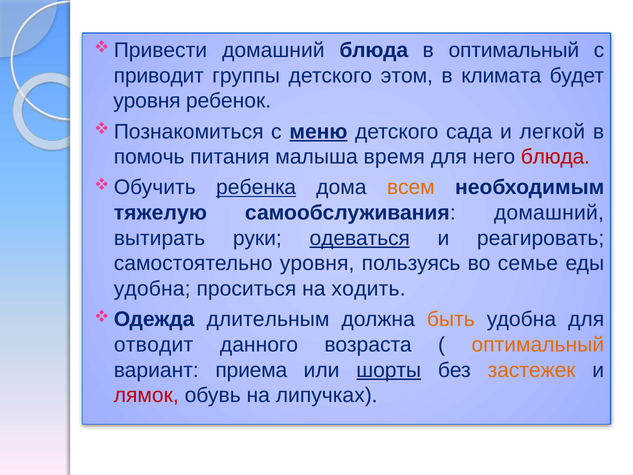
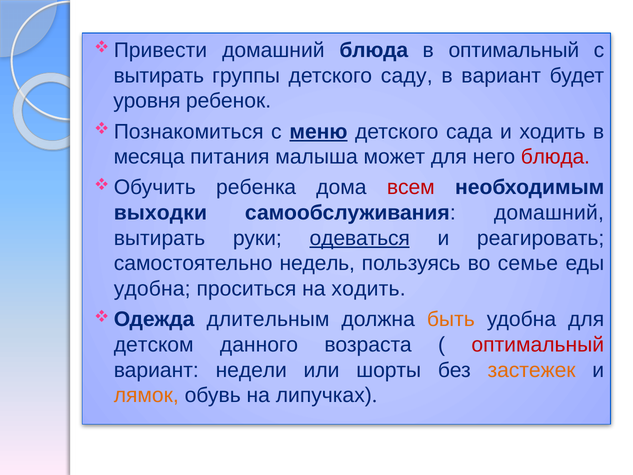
приводит at (159, 76): приводит -> вытирать
этом: этом -> саду
в климата: климата -> вариант
и легкой: легкой -> ходить
помочь: помочь -> месяца
время: время -> может
ребенка underline: present -> none
всем colour: orange -> red
тяжелую: тяжелую -> выходки
самостоятельно уровня: уровня -> недель
отводит: отводит -> детском
оптимальный at (538, 345) colour: orange -> red
приема: приема -> недели
шорты underline: present -> none
лямок colour: red -> orange
